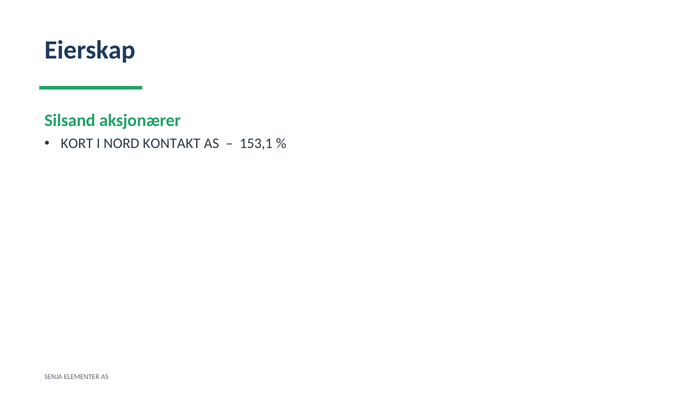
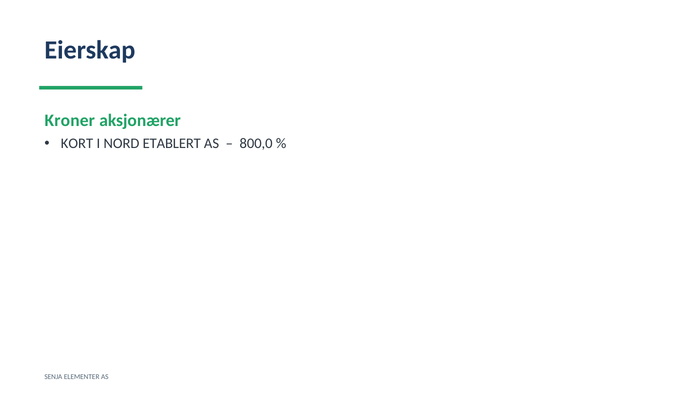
Silsand: Silsand -> Kroner
KONTAKT: KONTAKT -> ETABLERT
153,1: 153,1 -> 800,0
